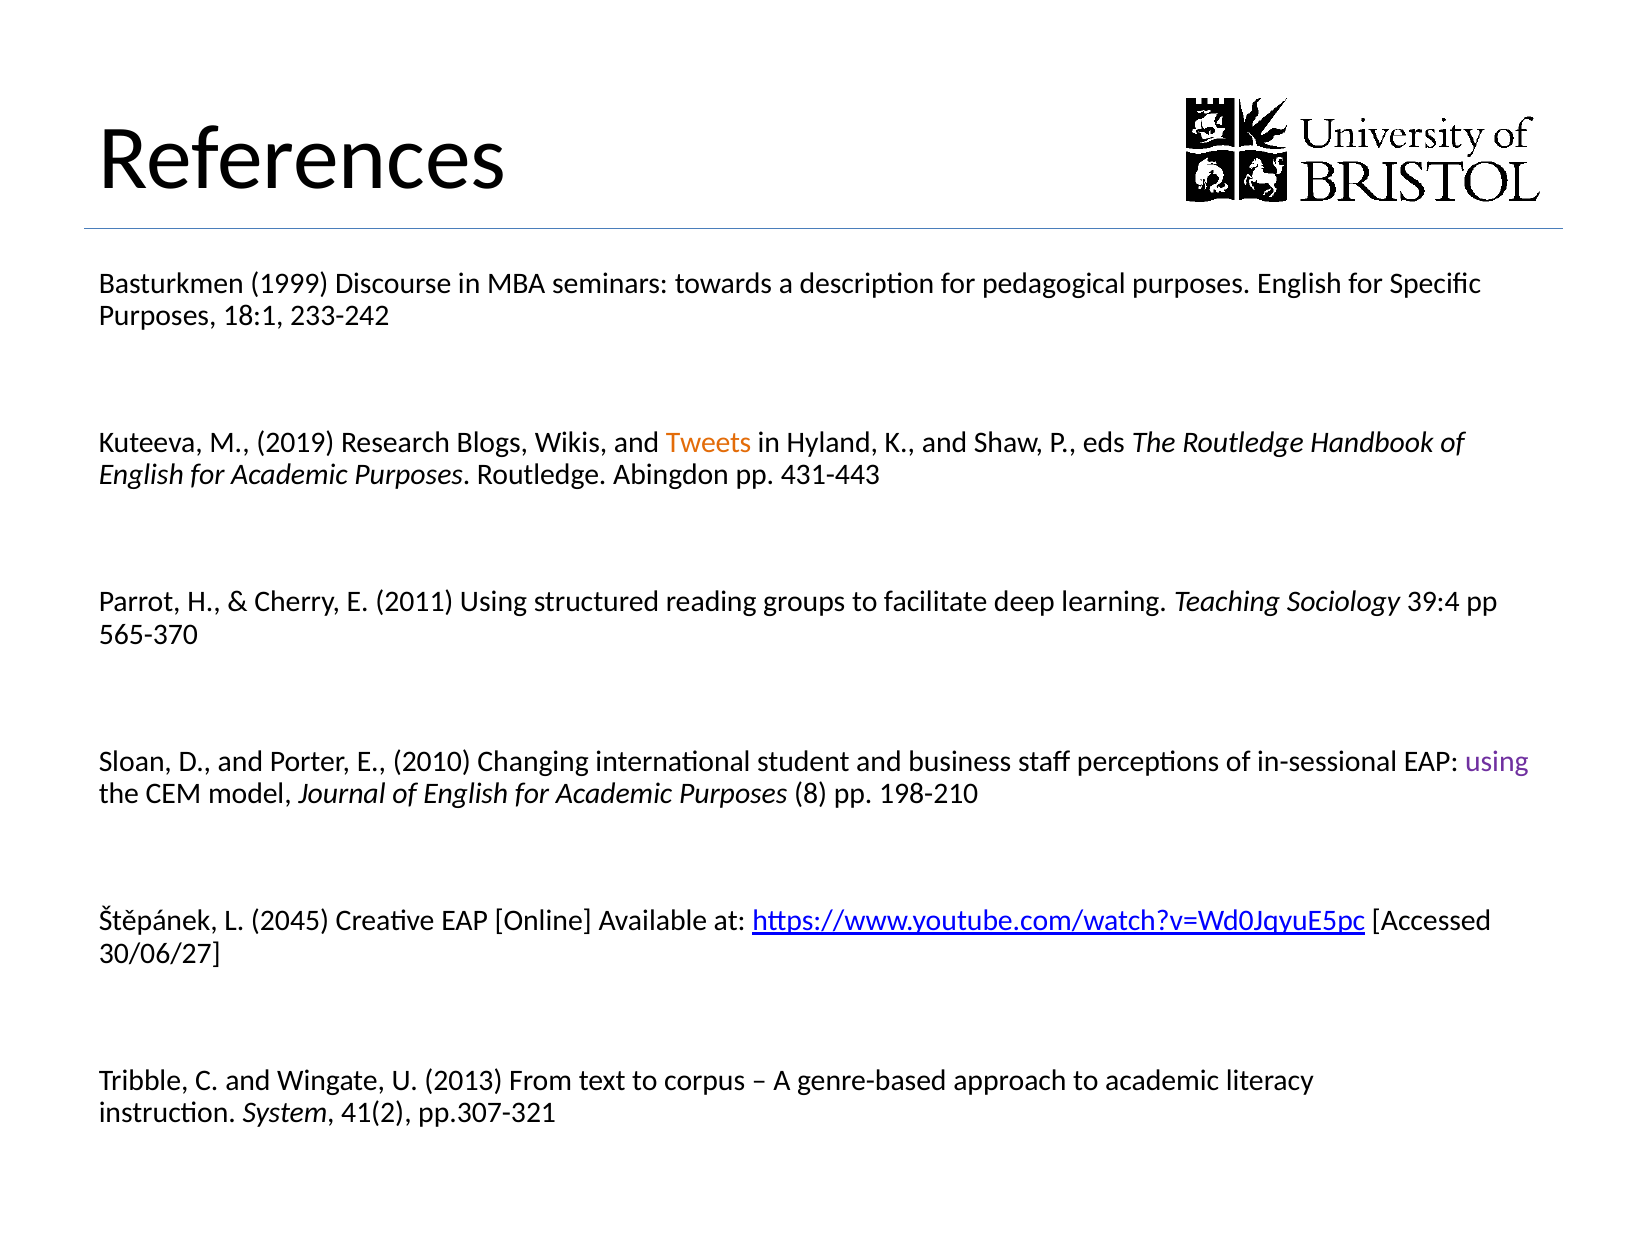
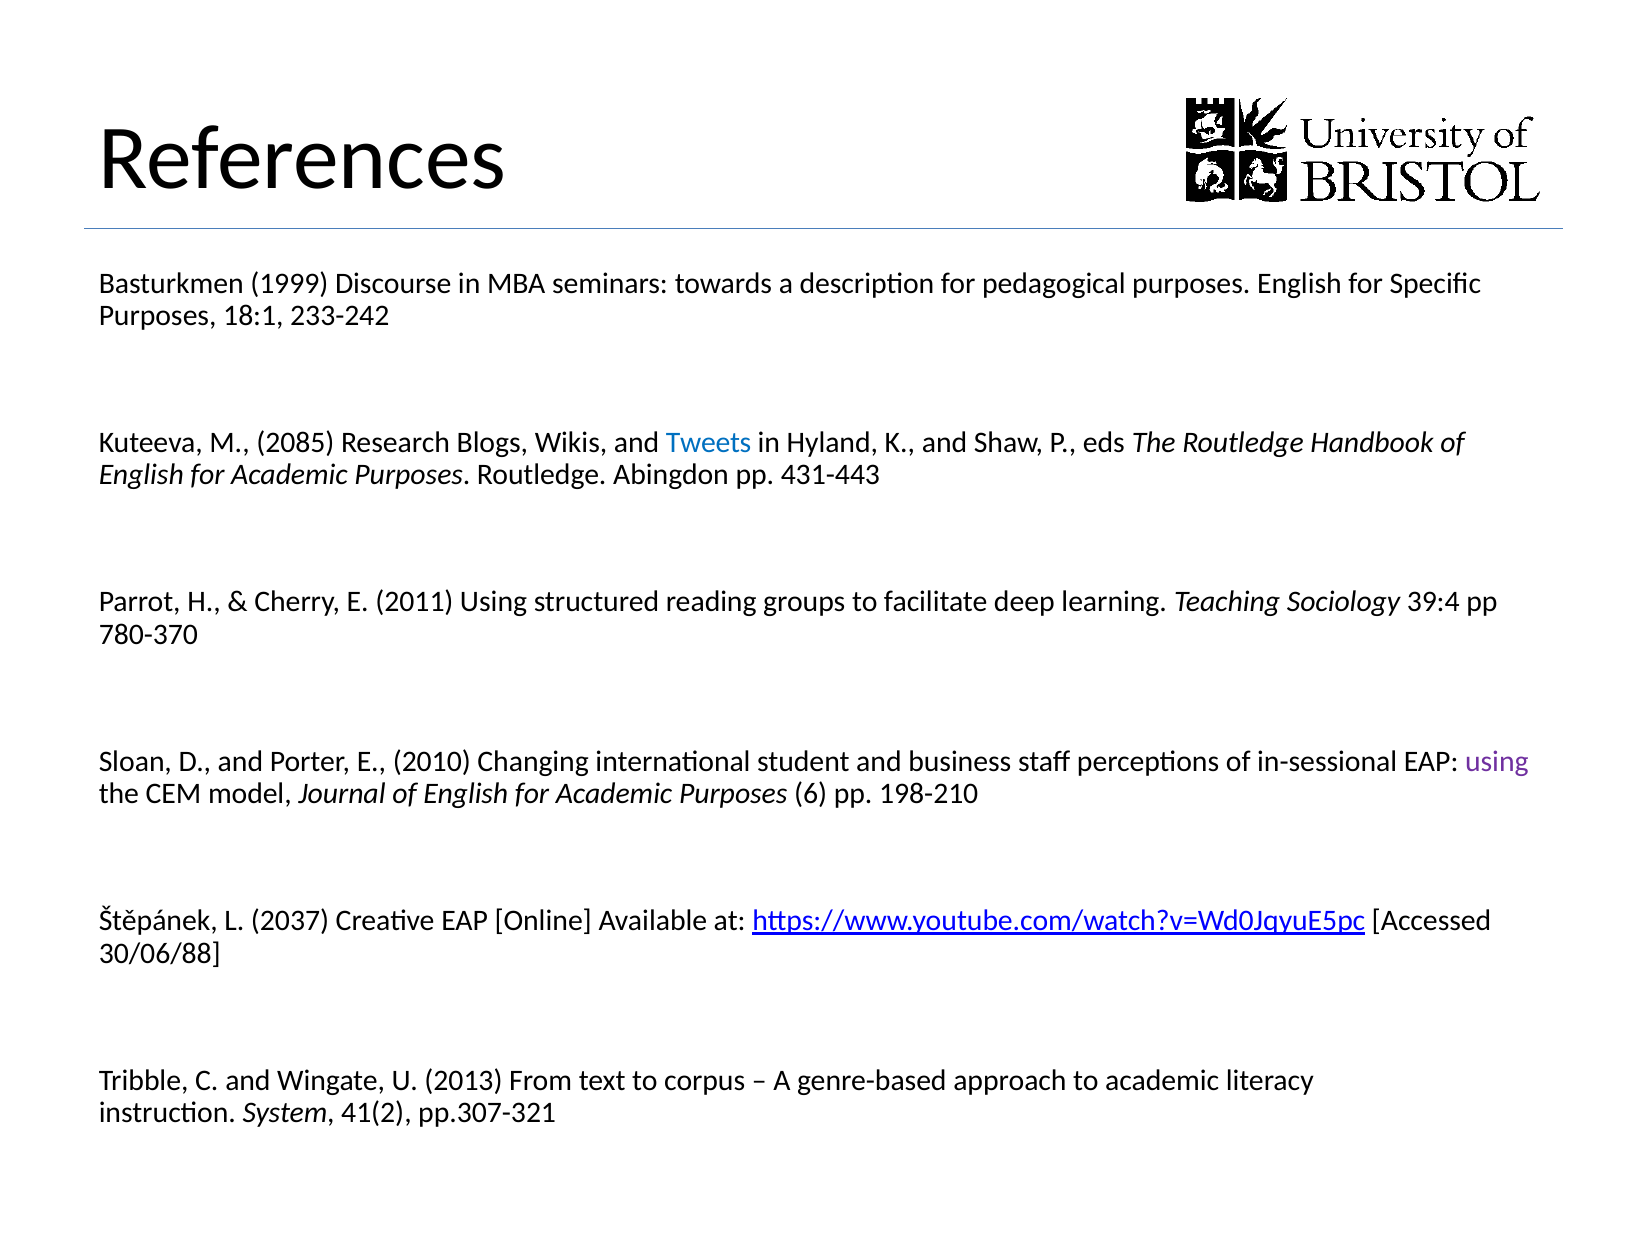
2019: 2019 -> 2085
Tweets colour: orange -> blue
565-370: 565-370 -> 780-370
8: 8 -> 6
2045: 2045 -> 2037
30/06/27: 30/06/27 -> 30/06/88
